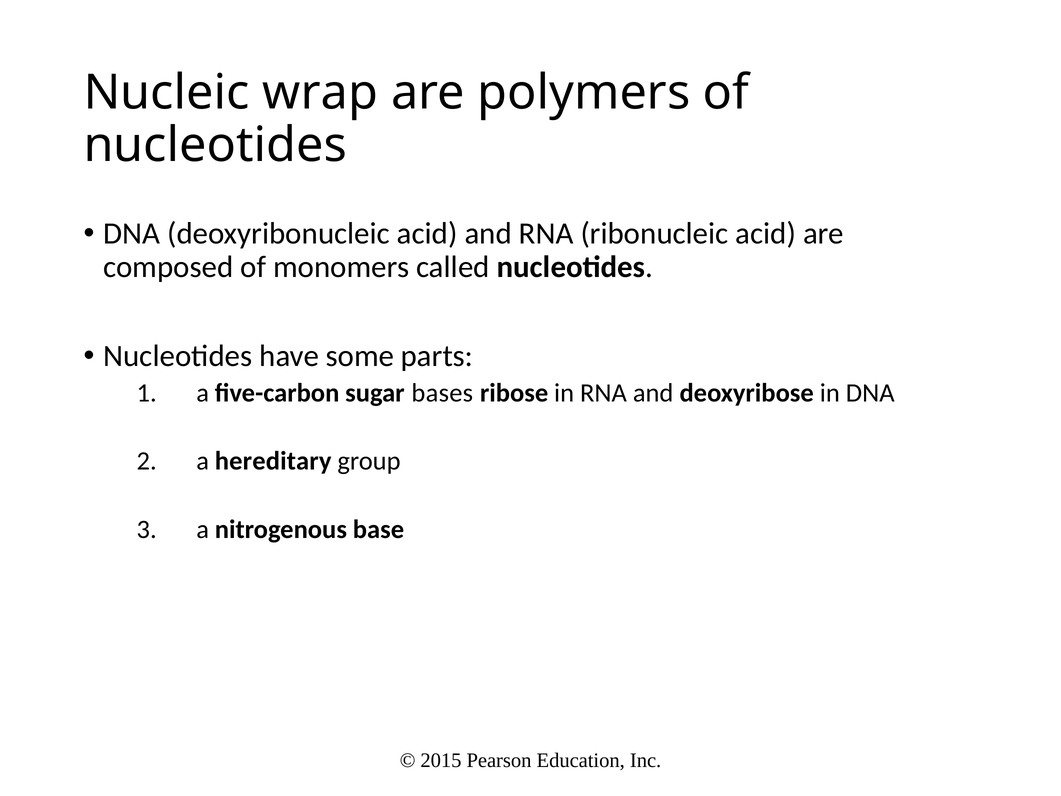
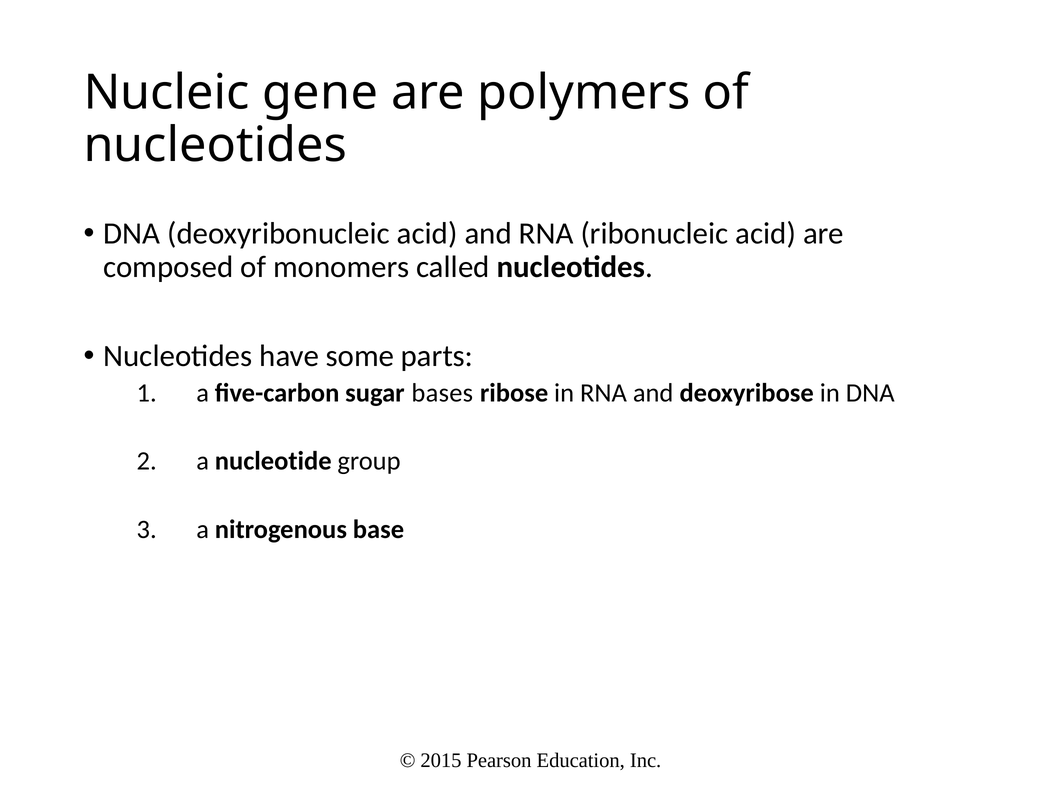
wrap: wrap -> gene
hereditary: hereditary -> nucleotide
